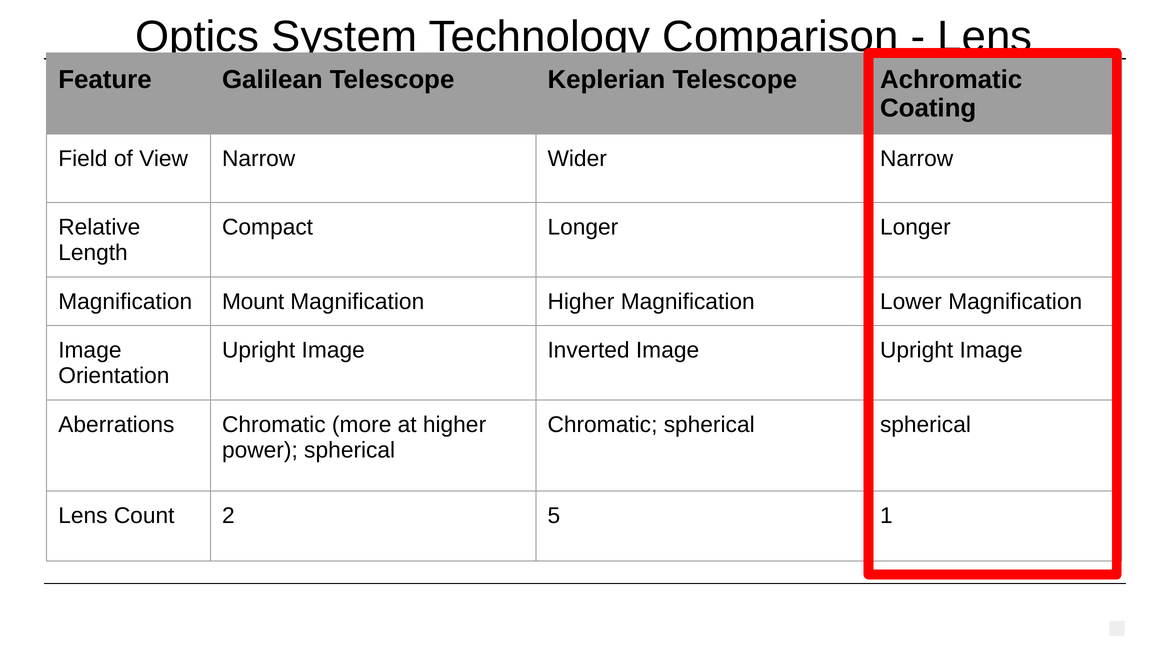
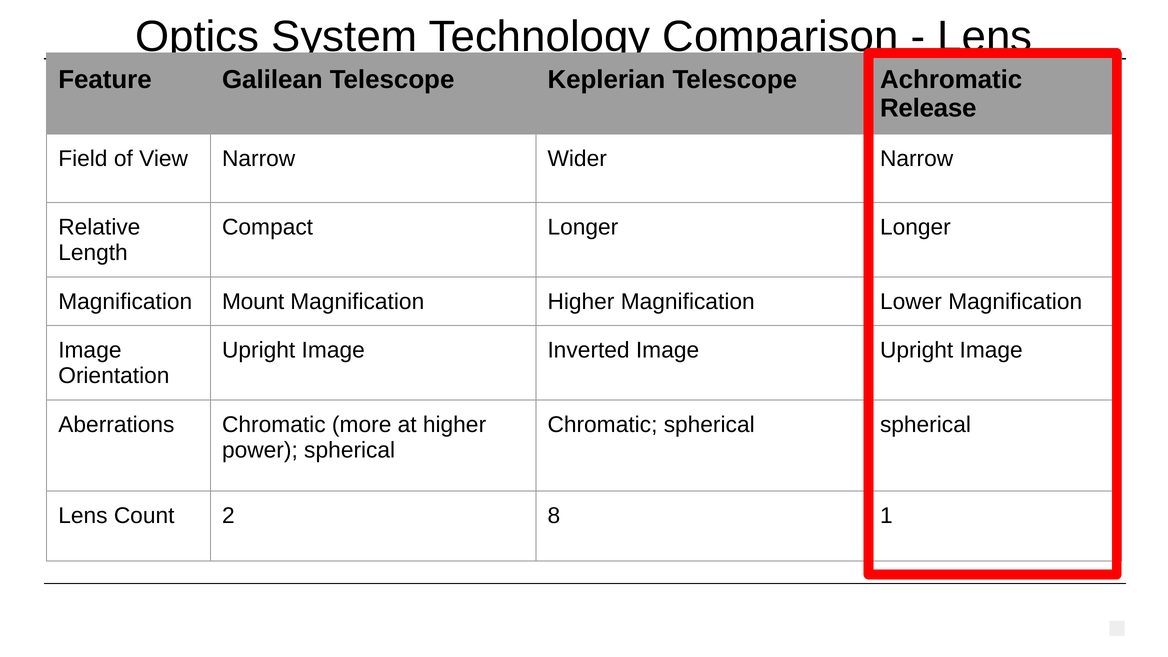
Coating: Coating -> Release
5: 5 -> 8
